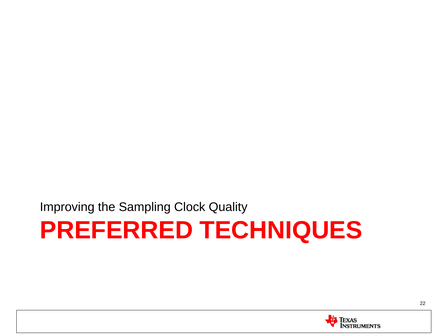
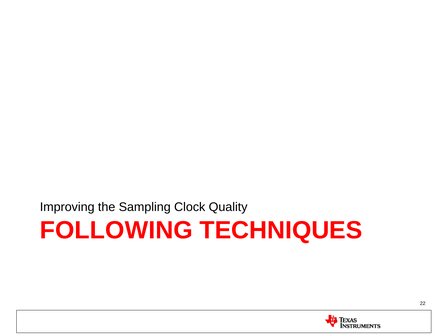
PREFERRED: PREFERRED -> FOLLOWING
